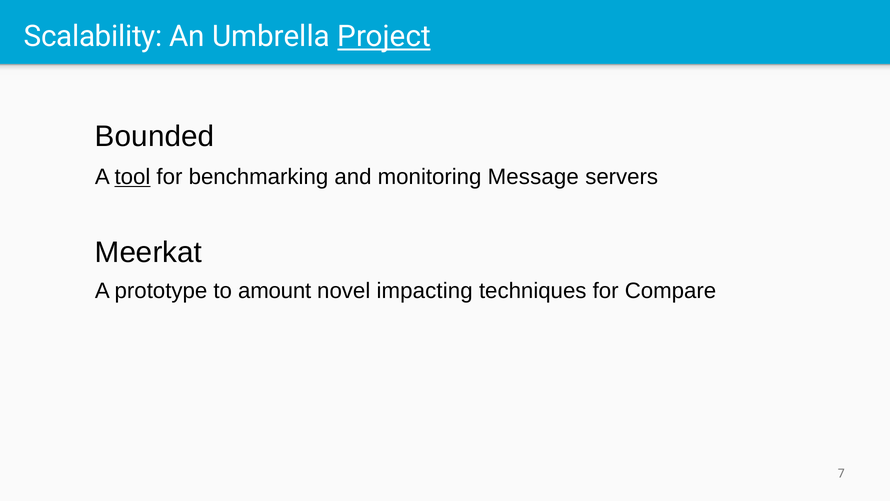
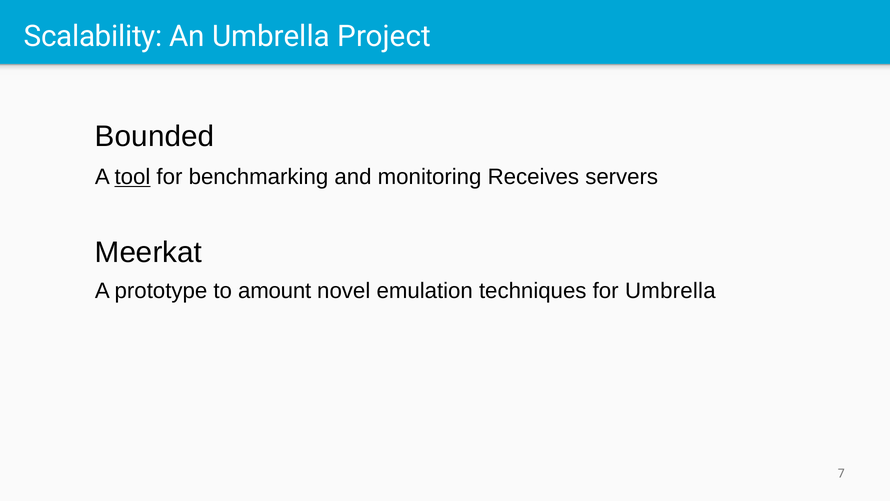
Project underline: present -> none
Message: Message -> Receives
impacting: impacting -> emulation
for Compare: Compare -> Umbrella
